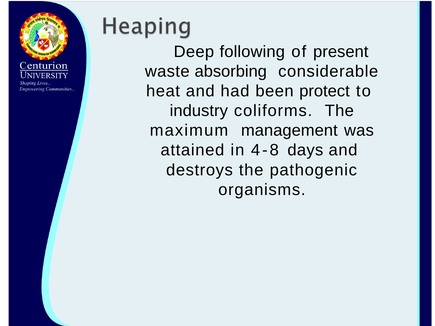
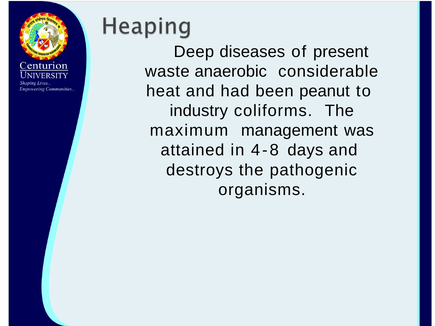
following: following -> diseases
absorbing: absorbing -> anaerobic
protect: protect -> peanut
